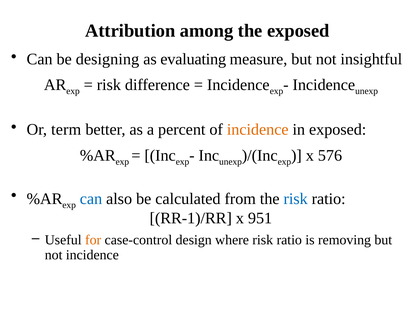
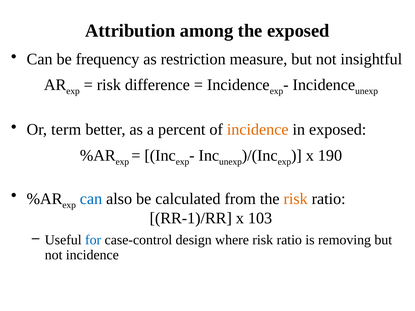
designing: designing -> frequency
evaluating: evaluating -> restriction
576: 576 -> 190
risk at (296, 199) colour: blue -> orange
951: 951 -> 103
for colour: orange -> blue
